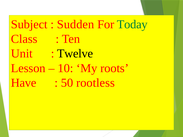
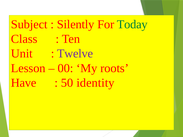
Sudden: Sudden -> Silently
Twelve colour: black -> purple
10: 10 -> 00
rootless: rootless -> identity
